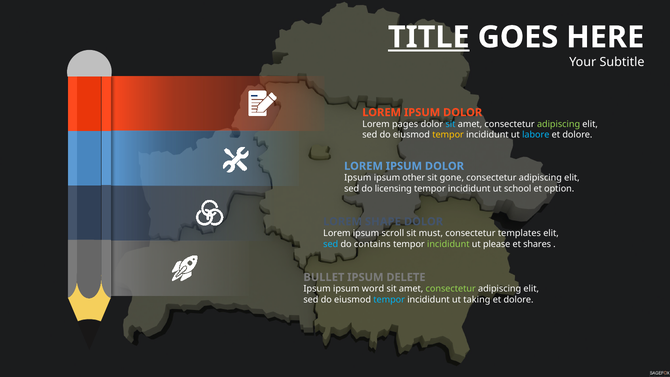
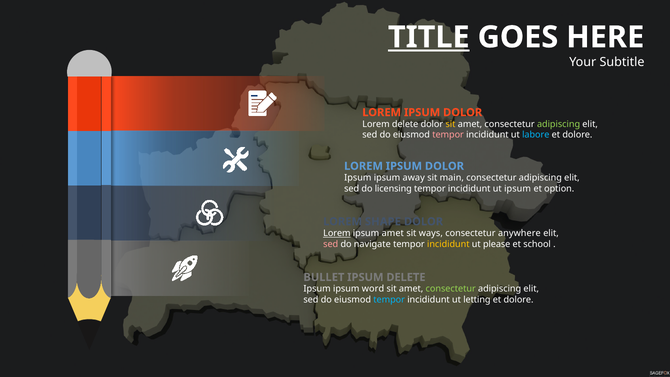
Lorem pages: pages -> delete
sit at (450, 124) colour: light blue -> yellow
tempor at (448, 135) colour: yellow -> pink
other: other -> away
gone: gone -> main
ut school: school -> ipsum
Lorem at (337, 233) underline: none -> present
ipsum scroll: scroll -> amet
must: must -> ways
templates: templates -> anywhere
sed at (331, 244) colour: light blue -> pink
contains: contains -> navigate
incididunt at (448, 244) colour: light green -> yellow
shares: shares -> school
taking: taking -> letting
